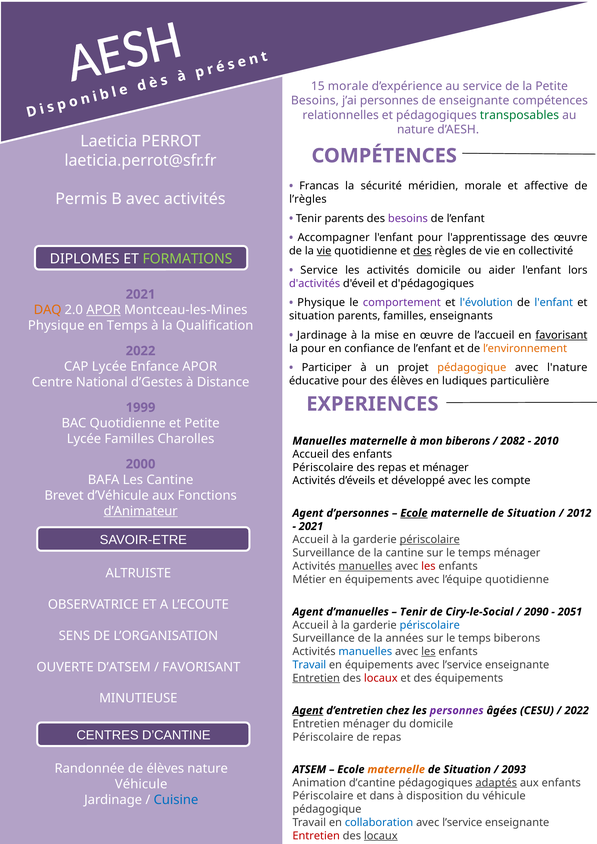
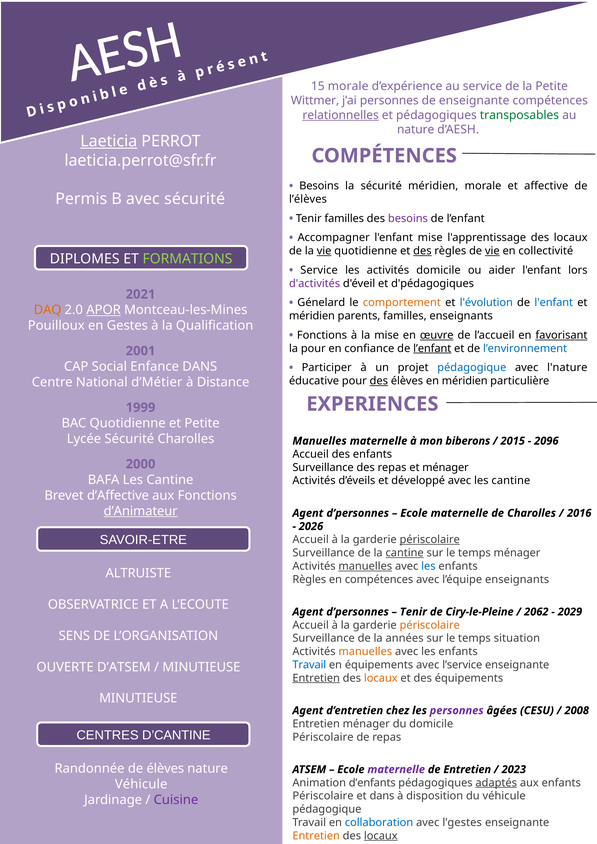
Besoins at (315, 101): Besoins -> Wittmer
relationnelles underline: none -> present
Laeticia underline: none -> present
Francas at (319, 186): Francas -> Besoins
avec activités: activités -> sécurité
l’règles: l’règles -> l’élèves
Tenir parents: parents -> familles
l'enfant pour: pour -> mise
l'apprentissage des œuvre: œuvre -> locaux
vie at (492, 251) underline: none -> present
Physique at (321, 303): Physique -> Génelard
comportement colour: purple -> orange
situation at (312, 316): situation -> méridien
Physique at (56, 326): Physique -> Pouilloux
en Temps: Temps -> Gestes
Jardinage at (322, 335): Jardinage -> Fonctions
œuvre at (437, 335) underline: none -> present
l’enfant at (432, 348) underline: none -> present
l’environnement colour: orange -> blue
2022 at (141, 351): 2022 -> 2001
CAP Lycée: Lycée -> Social
Enfance APOR: APOR -> DANS
pédagogique at (472, 367) colour: orange -> blue
des at (379, 381) underline: none -> present
en ludiques: ludiques -> méridien
d’Gestes: d’Gestes -> d’Métier
Lycée Familles: Familles -> Sécurité
2082: 2082 -> 2015
2010: 2010 -> 2096
Périscolaire at (323, 467): Périscolaire -> Surveillance
avec les compte: compte -> cantine
d’Véhicule: d’Véhicule -> d’Affective
Ecole at (414, 513) underline: present -> none
Situation at (531, 513): Situation -> Charolles
2012: 2012 -> 2016
2021 at (311, 526): 2021 -> 2026
cantine at (405, 553) underline: none -> present
les at (428, 566) colour: red -> blue
Métier at (309, 579): Métier -> Règles
équipements at (379, 579): équipements -> compétences
l’équipe quotidienne: quotidienne -> enseignants
d’manuelles at (358, 612): d’manuelles -> d’personnes
Ciry-le-Social: Ciry-le-Social -> Ciry-le-Pleine
2090: 2090 -> 2062
2051: 2051 -> 2029
périscolaire at (430, 625) colour: blue -> orange
temps biberons: biberons -> situation
manuelles at (365, 651) colour: blue -> orange
les at (428, 651) underline: present -> none
FAVORISANT at (201, 667): FAVORISANT -> MINUTIEUSE
locaux at (381, 678) colour: red -> orange
Agent at (308, 710) underline: present -> none
2022 at (577, 710): 2022 -> 2008
maternelle at (396, 769) colour: orange -> purple
Situation at (467, 769): Situation -> Entretien
2093: 2093 -> 2023
Animation d’cantine: d’cantine -> d’enfants
Cuisine colour: blue -> purple
l’service at (462, 822): l’service -> l’gestes
Entretien at (316, 835) colour: red -> orange
